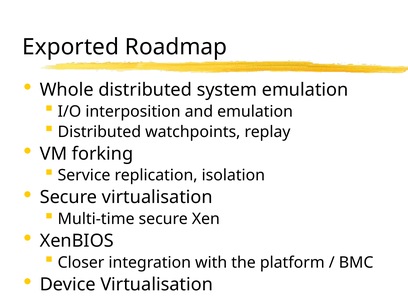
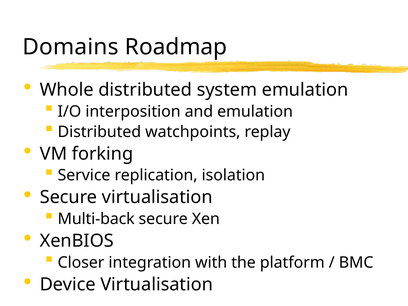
Exported: Exported -> Domains
Multi-time: Multi-time -> Multi-back
